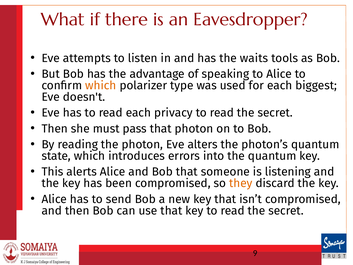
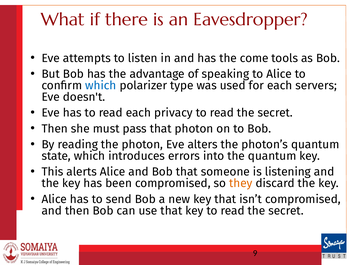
waits: waits -> come
which at (101, 85) colour: orange -> blue
biggest: biggest -> servers
